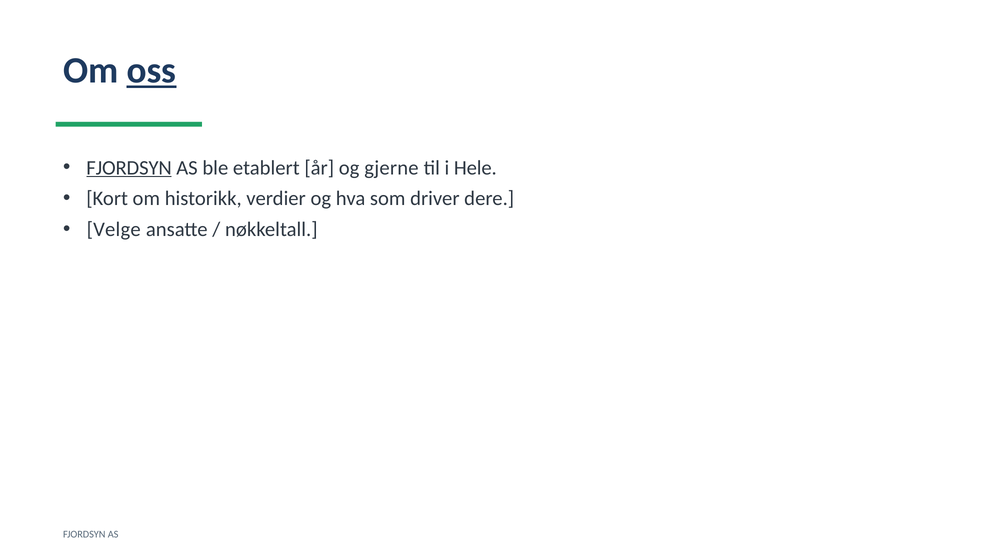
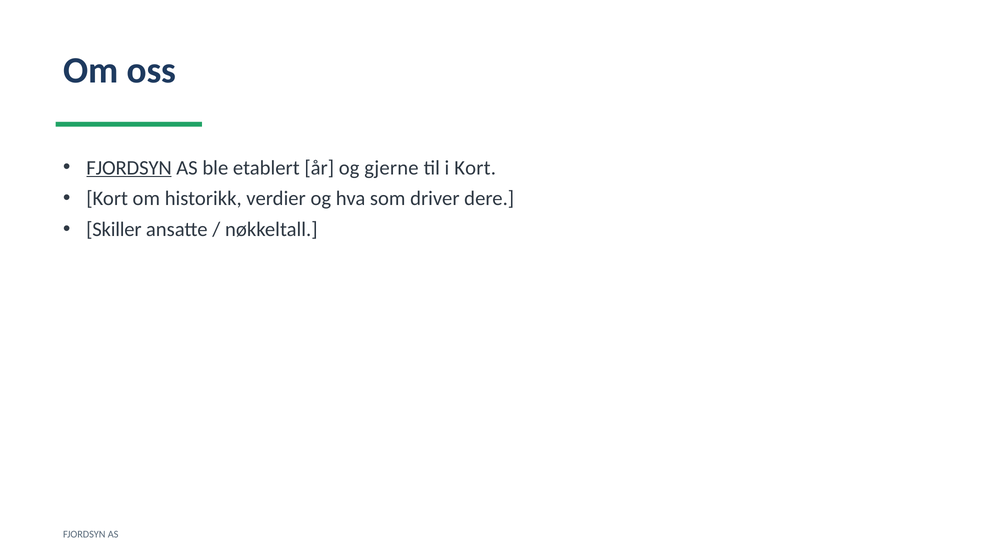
oss underline: present -> none
i Hele: Hele -> Kort
Velge: Velge -> Skiller
